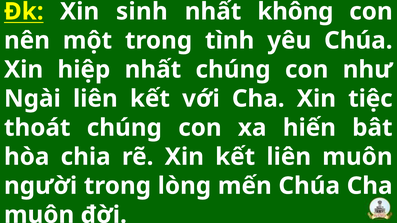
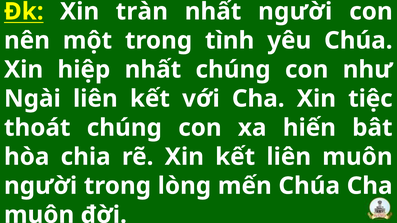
sinh: sinh -> tràn
nhất không: không -> người
